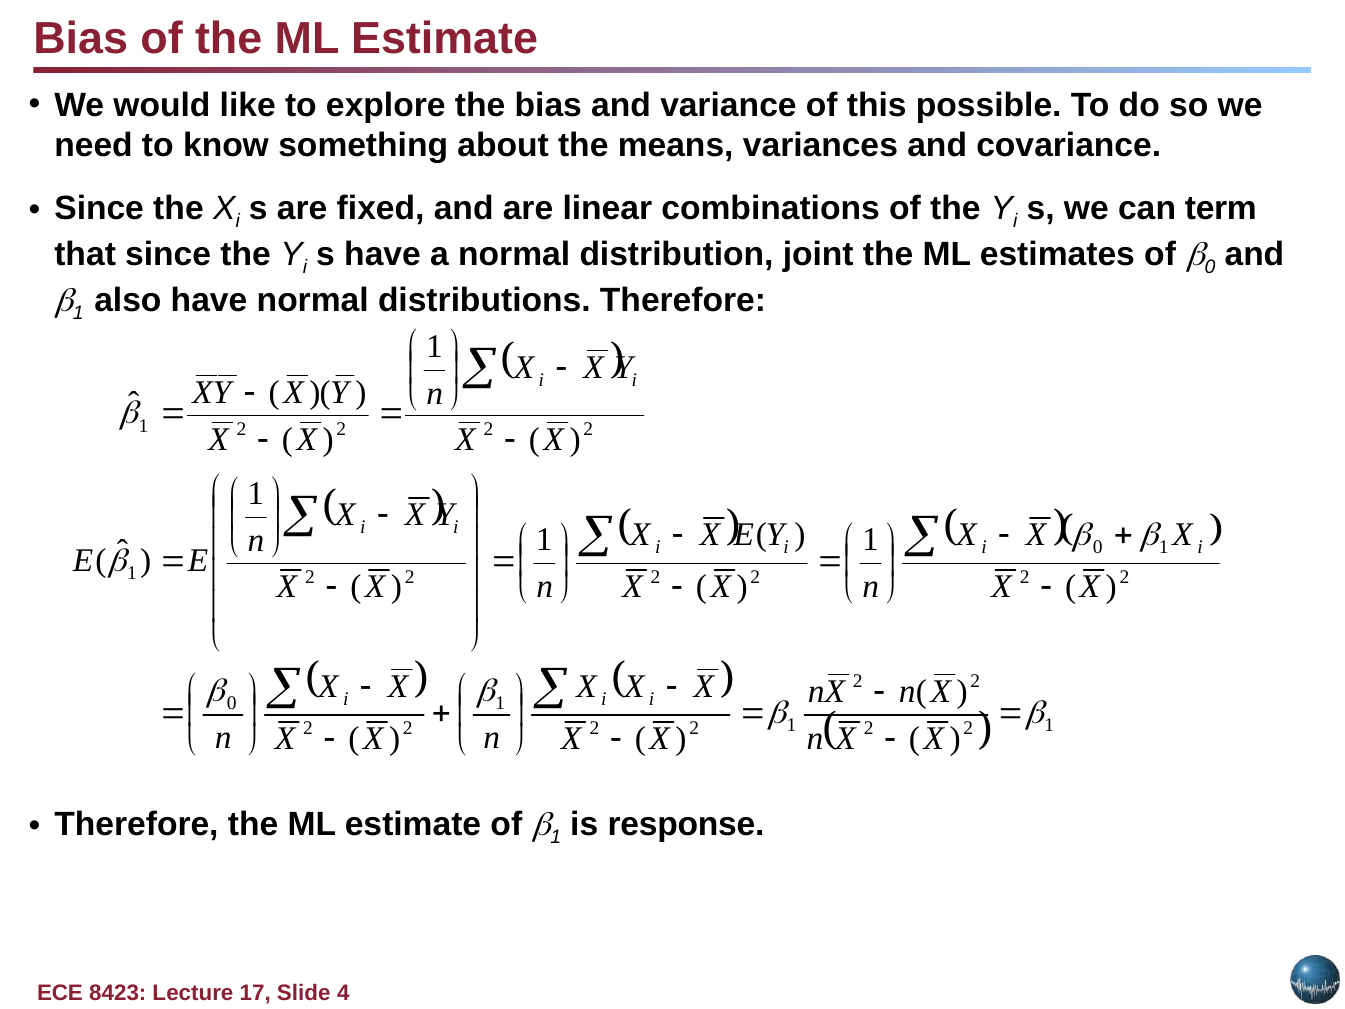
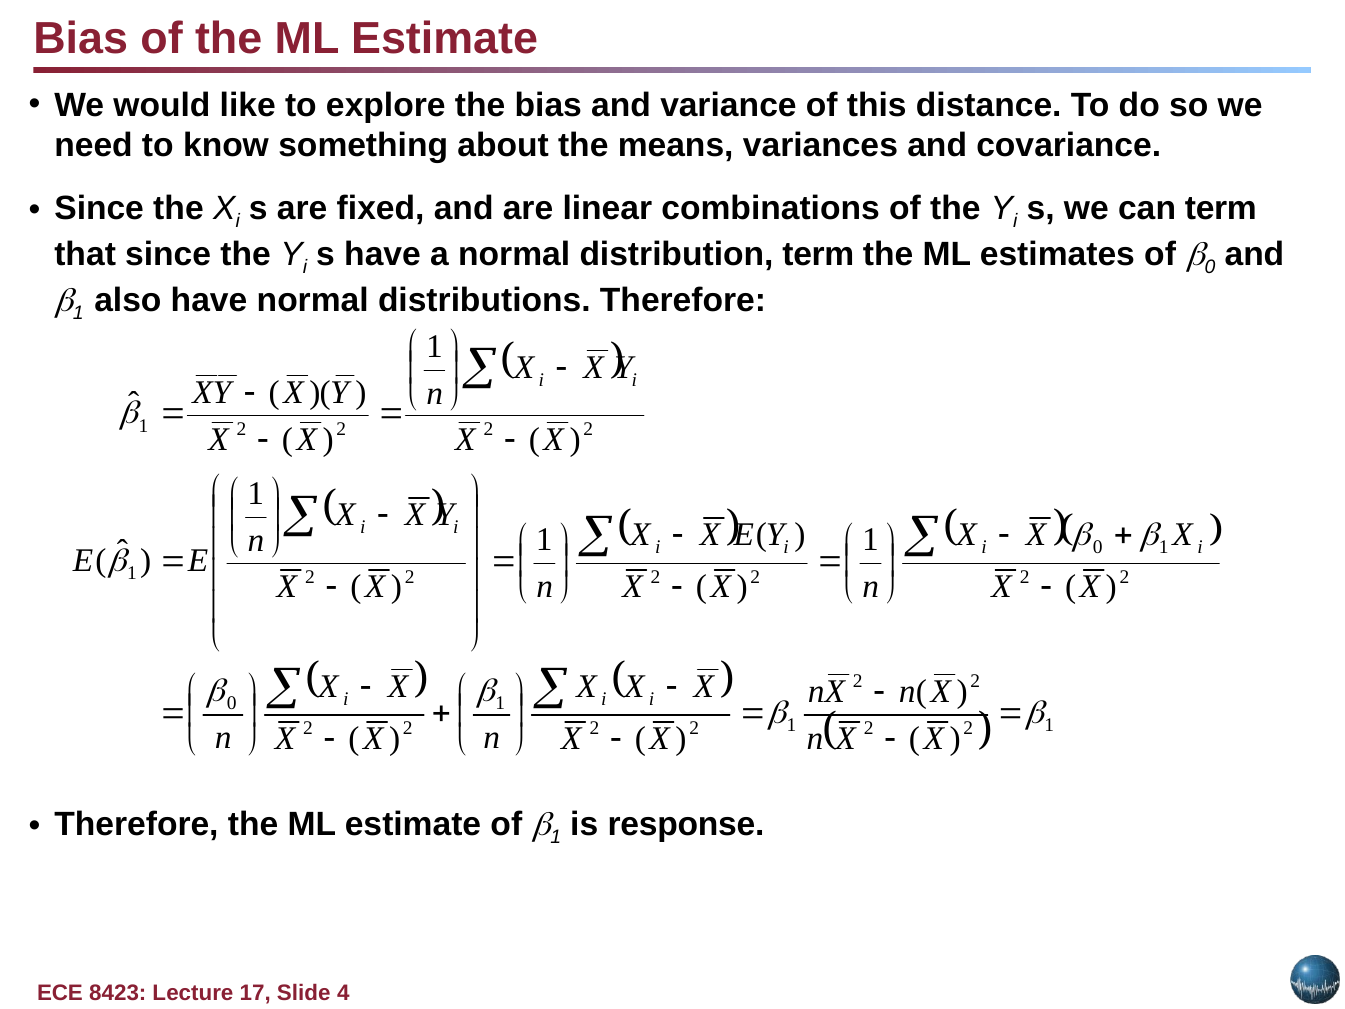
possible: possible -> distance
distribution joint: joint -> term
